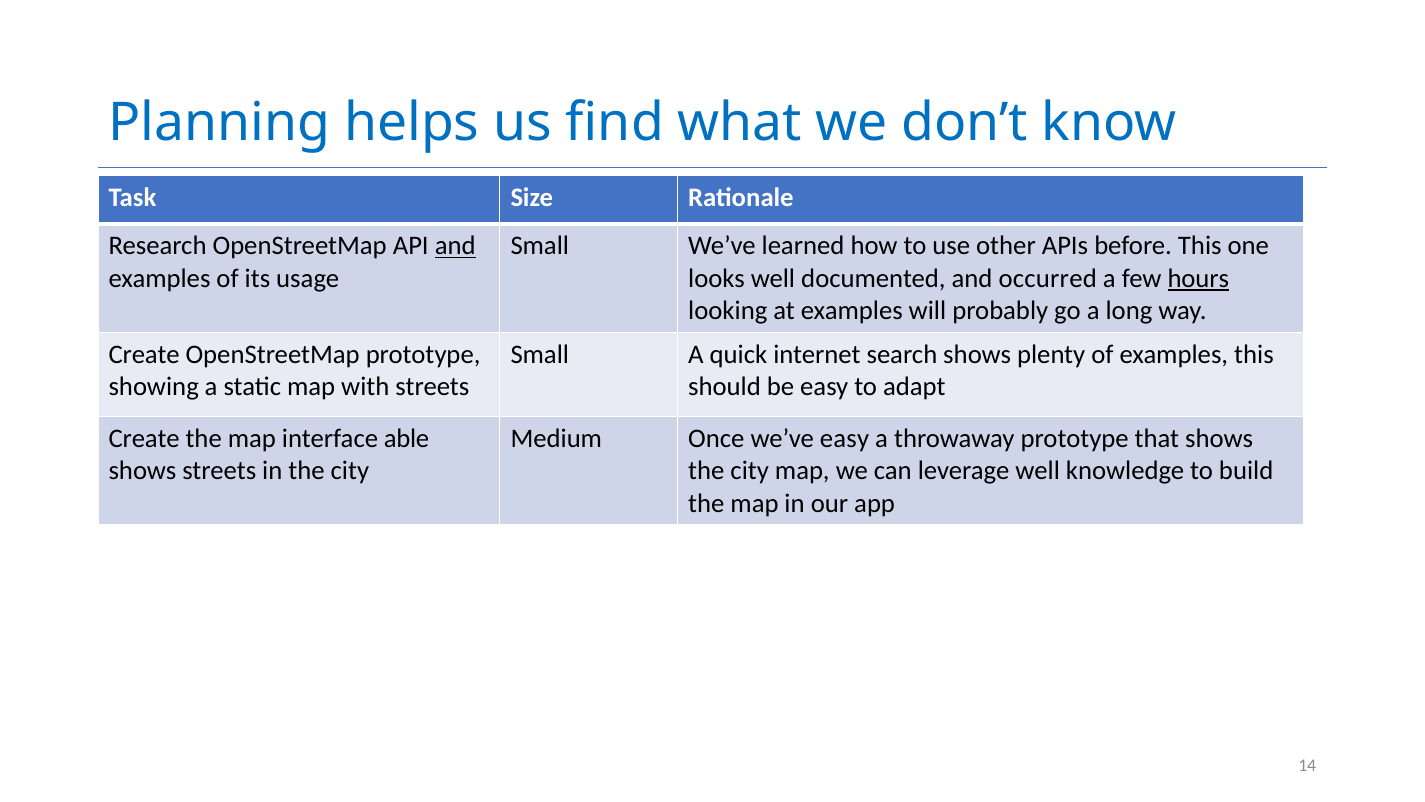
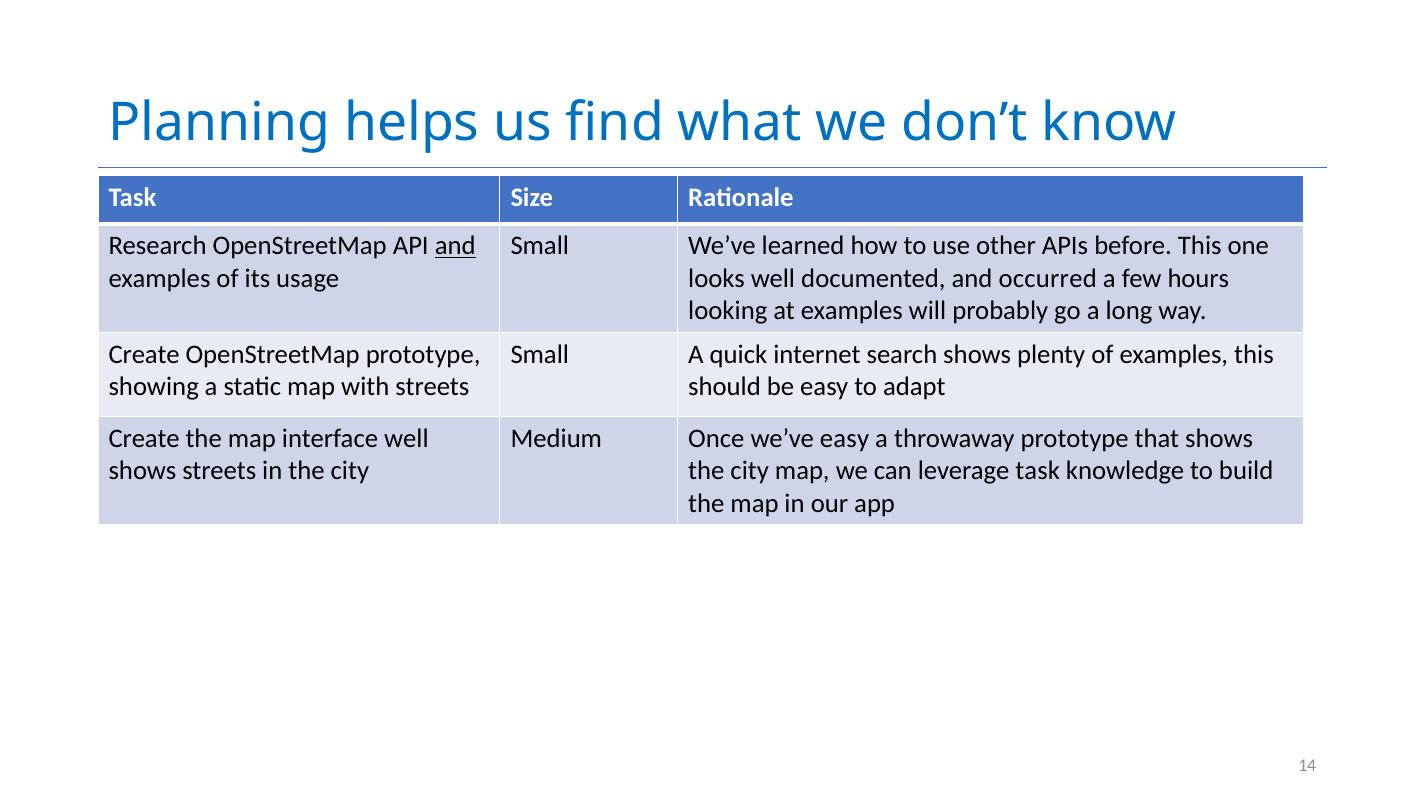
hours underline: present -> none
interface able: able -> well
leverage well: well -> task
